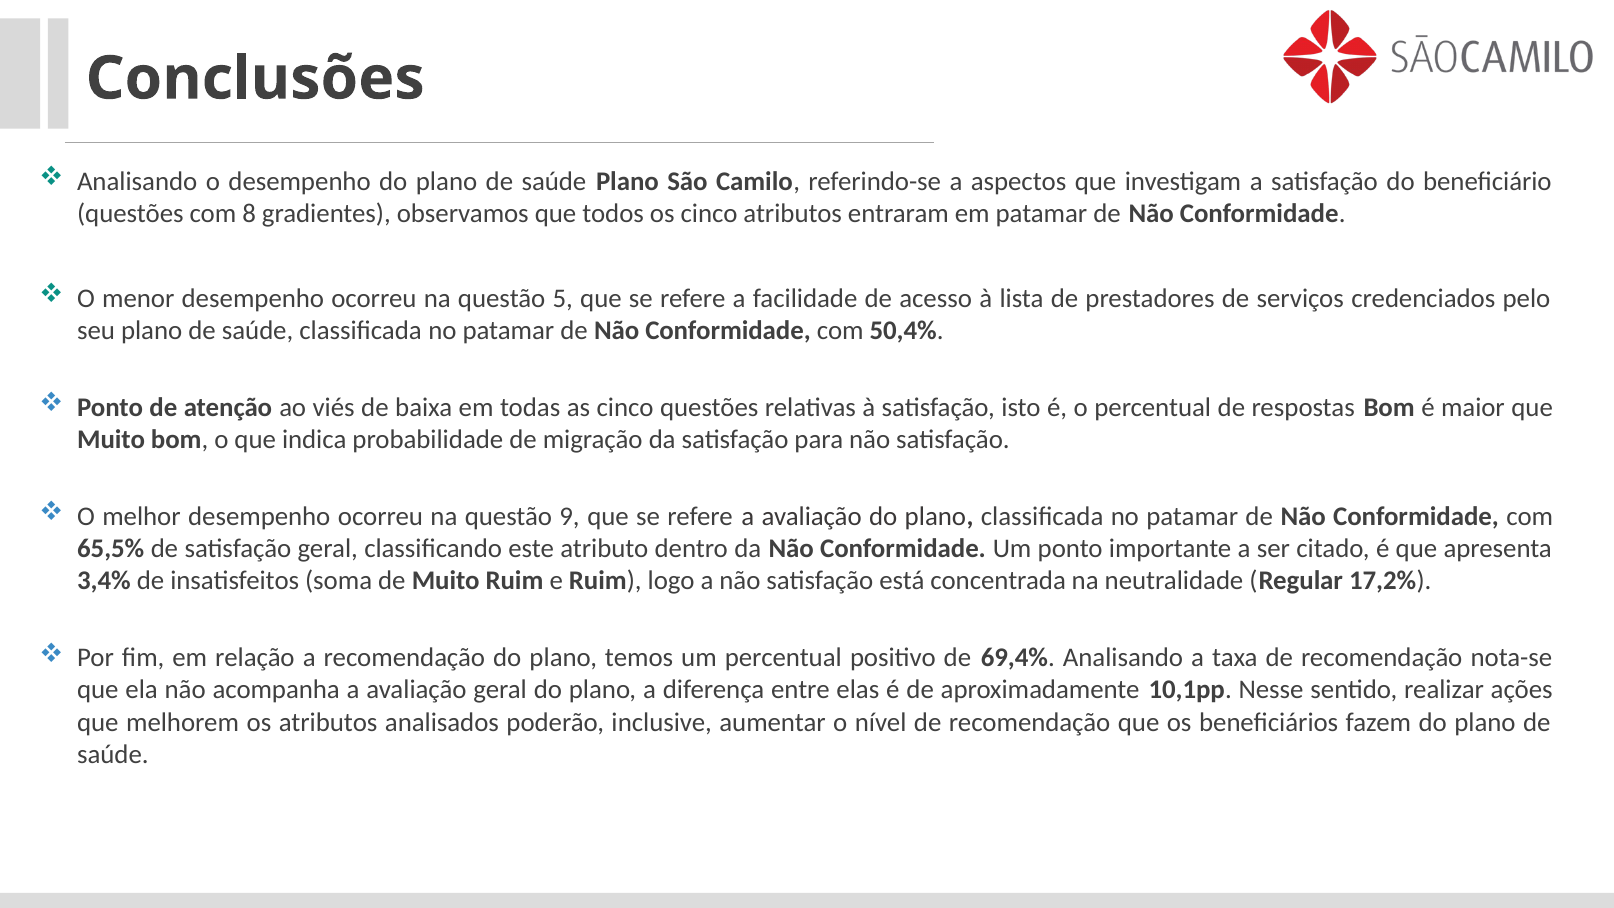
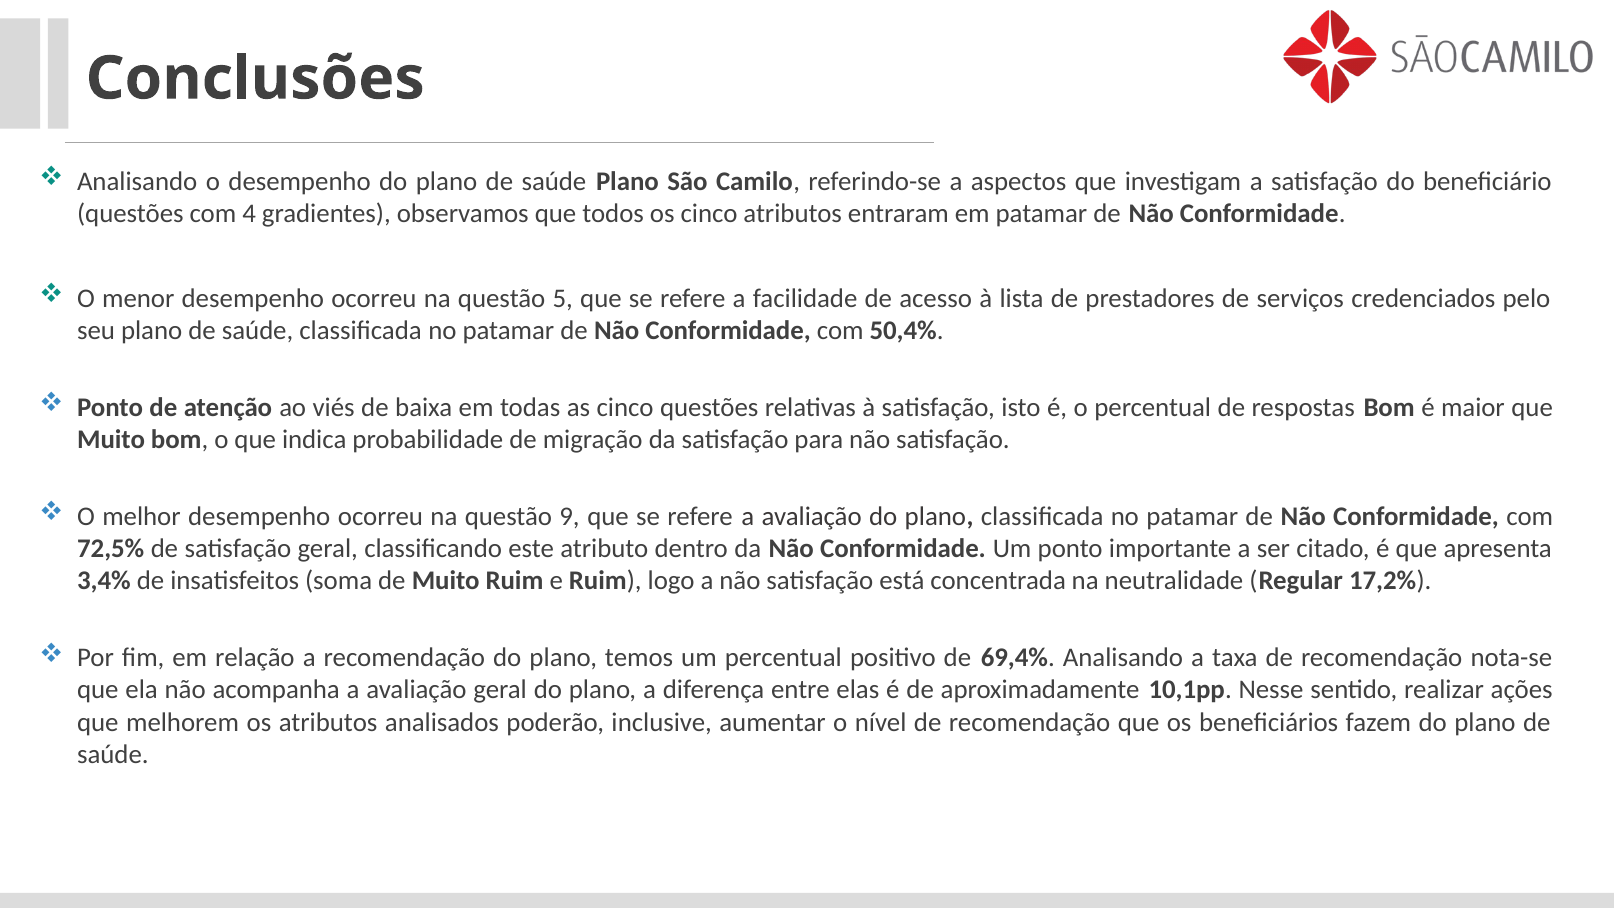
8: 8 -> 4
65,5%: 65,5% -> 72,5%
